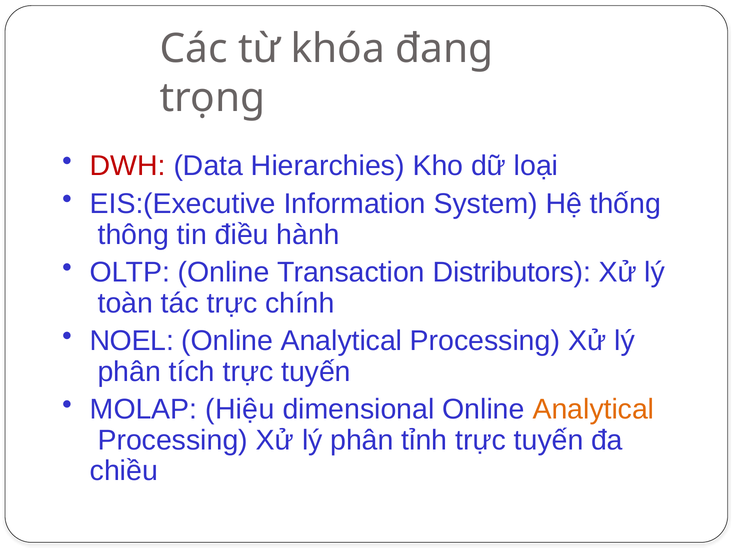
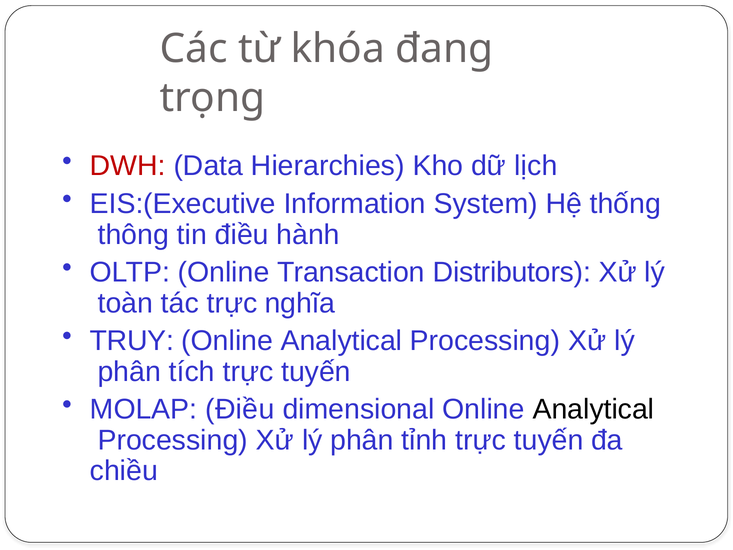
loại: loại -> lịch
chính: chính -> nghĩa
NOEL: NOEL -> TRUY
MOLAP Hiệu: Hiệu -> Điều
Analytical at (593, 409) colour: orange -> black
